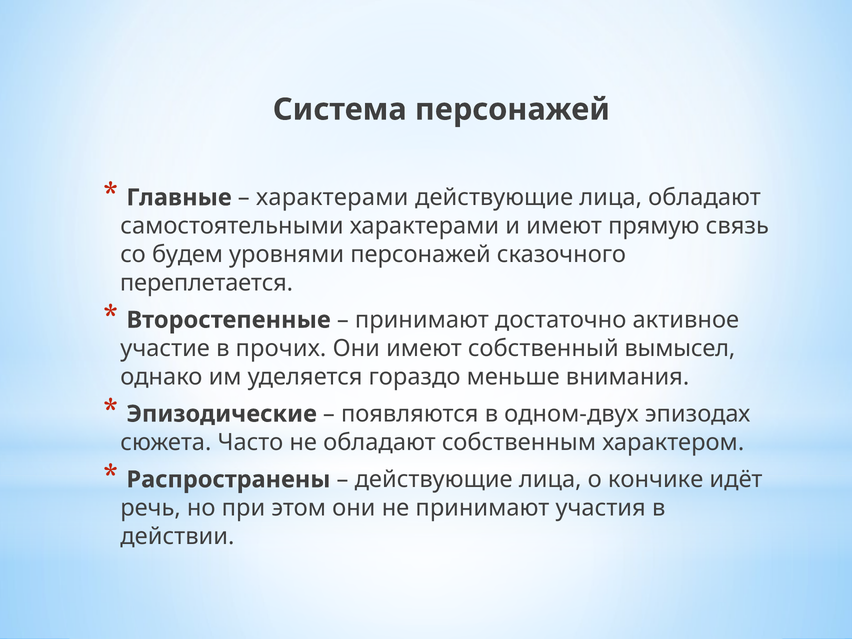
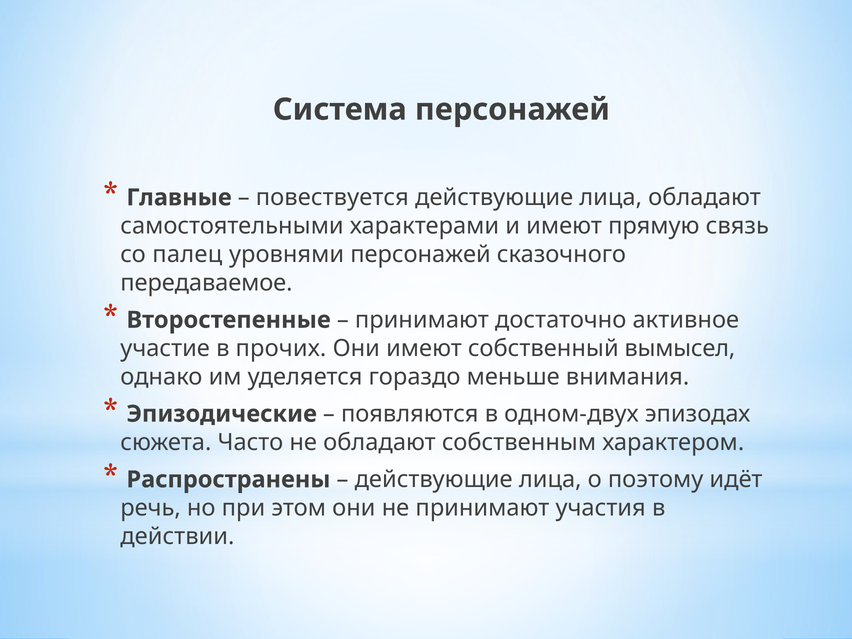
характерами at (332, 198): характерами -> повествуется
будем: будем -> палец
переплетается: переплетается -> передаваемое
кончике: кончике -> поэтому
